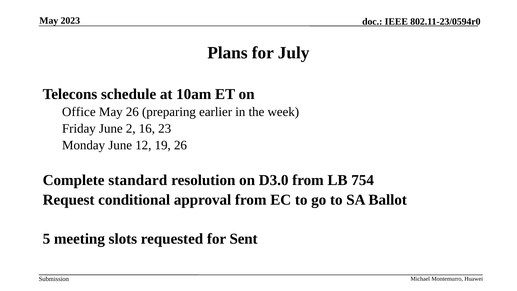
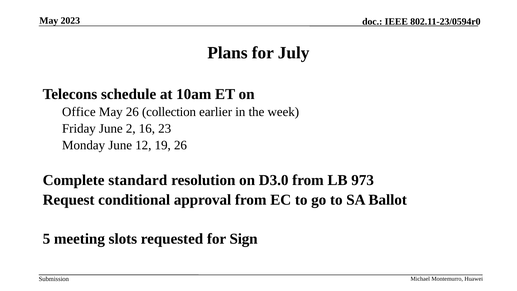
preparing: preparing -> collection
754: 754 -> 973
Sent: Sent -> Sign
